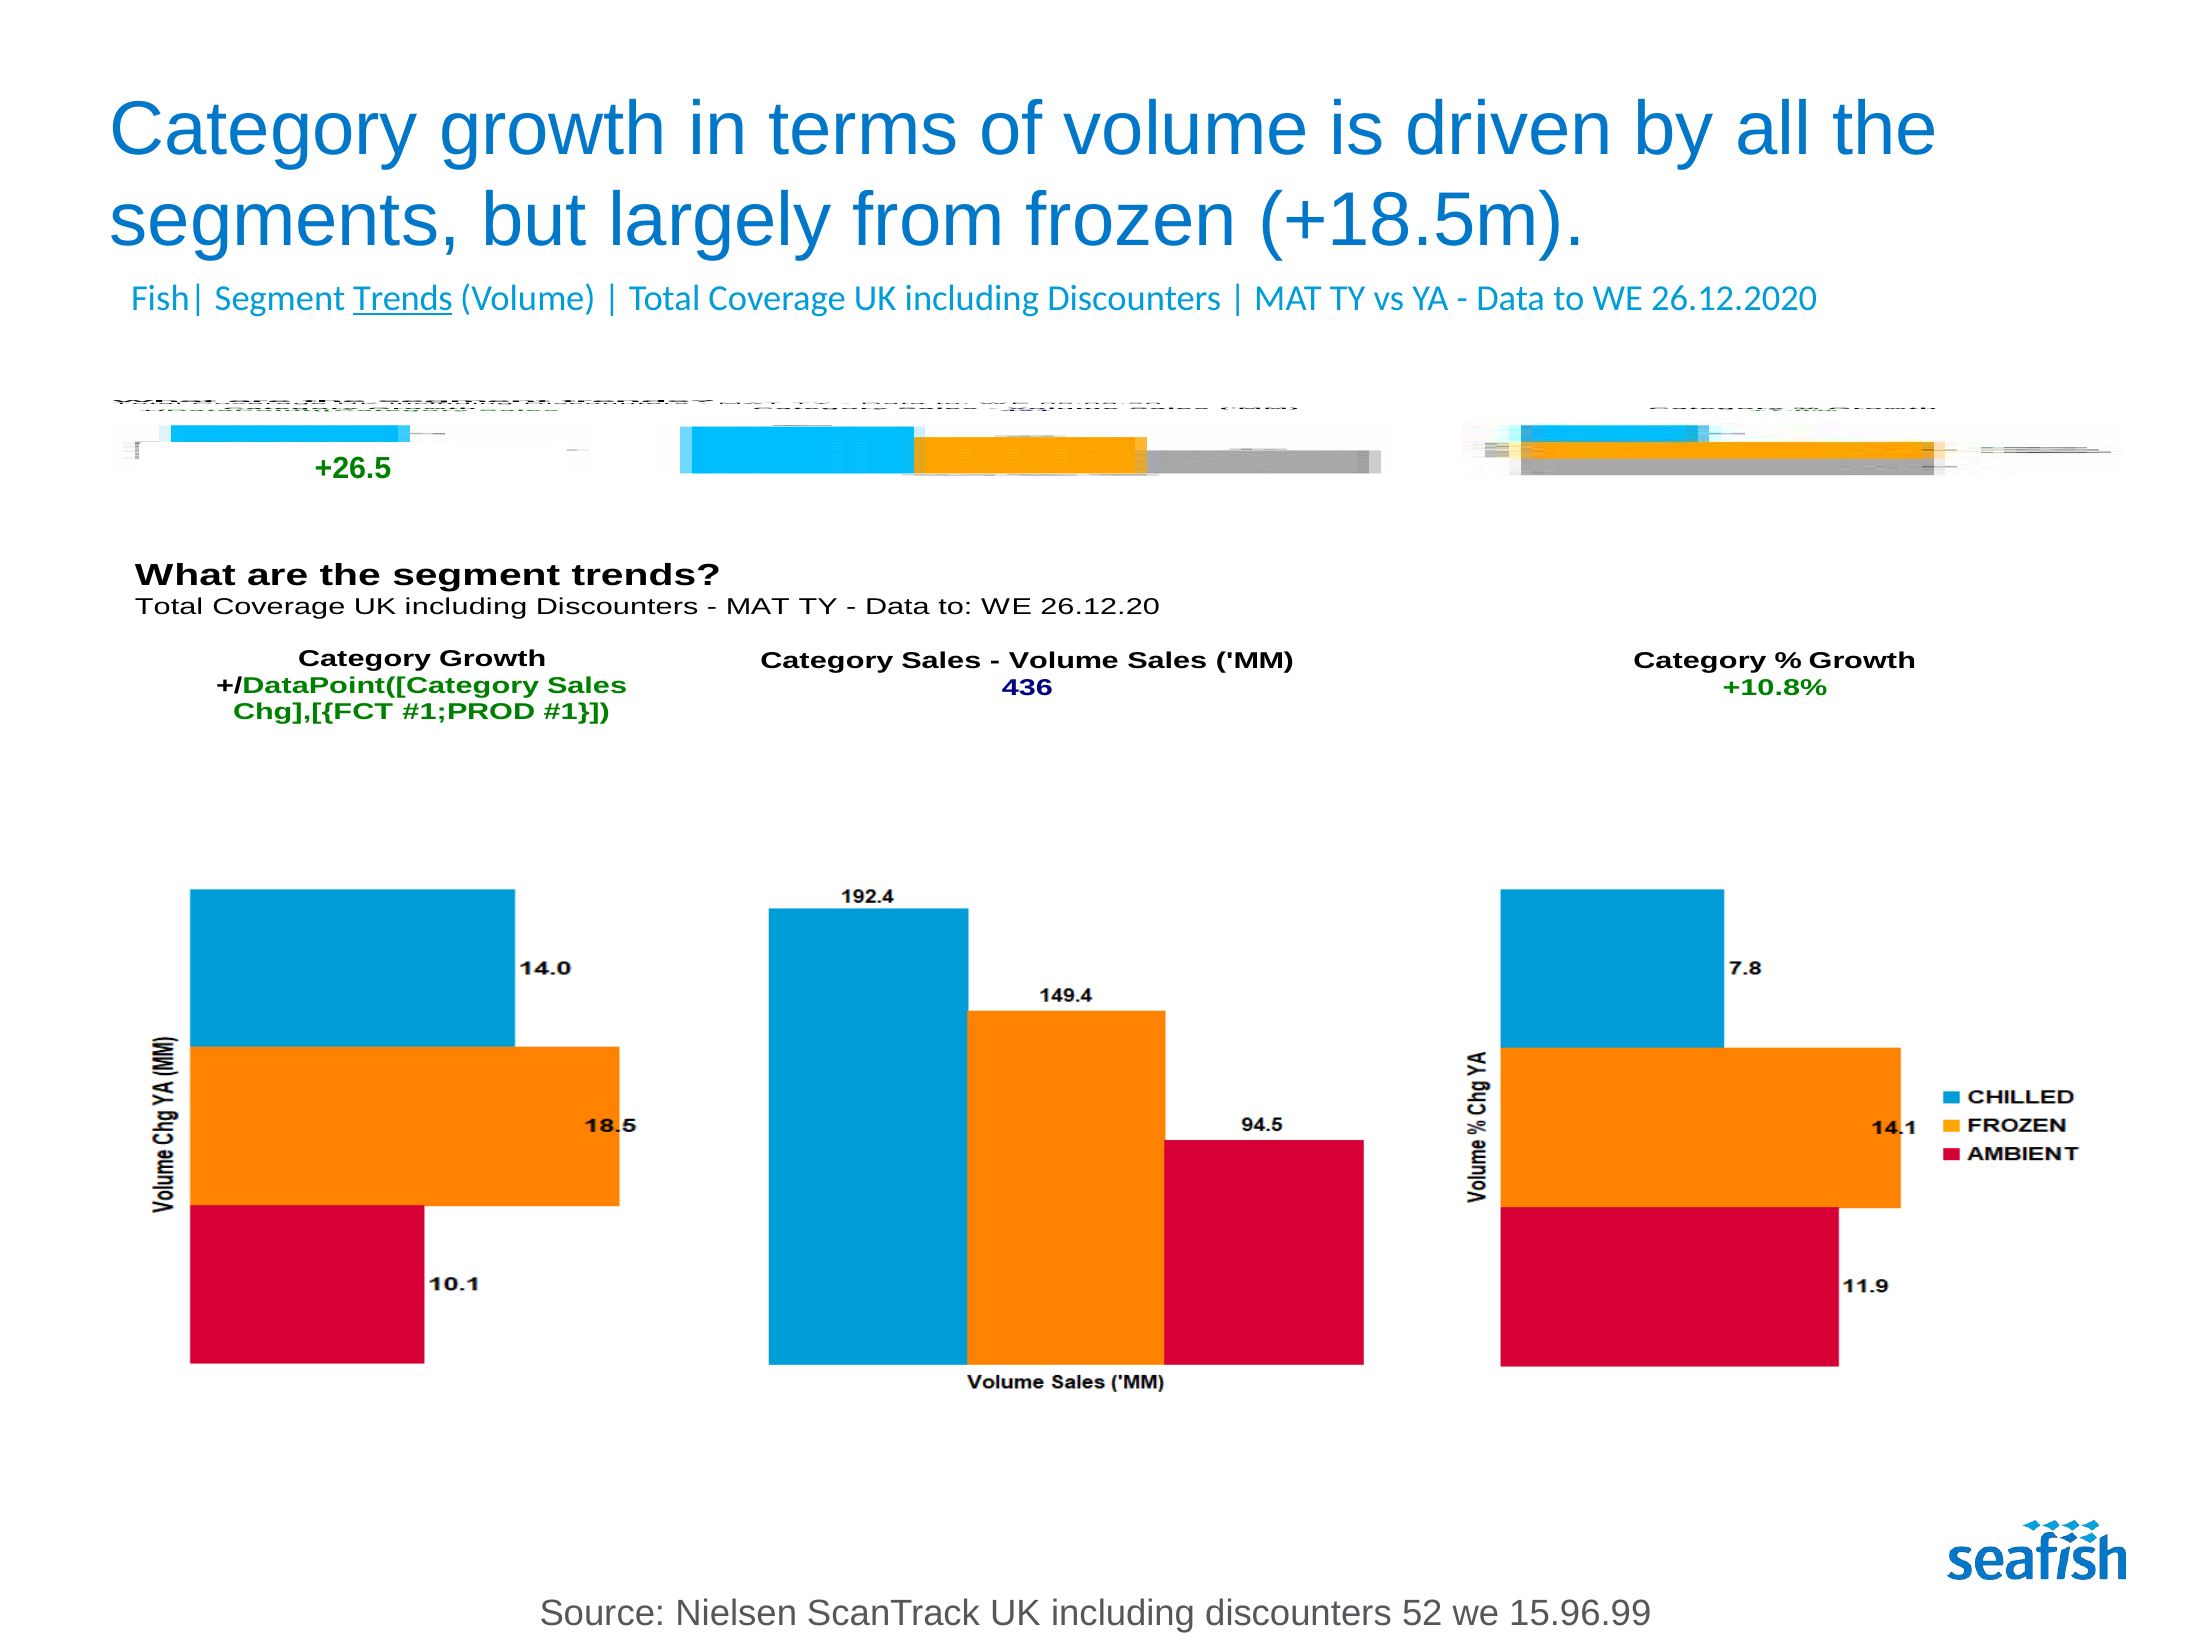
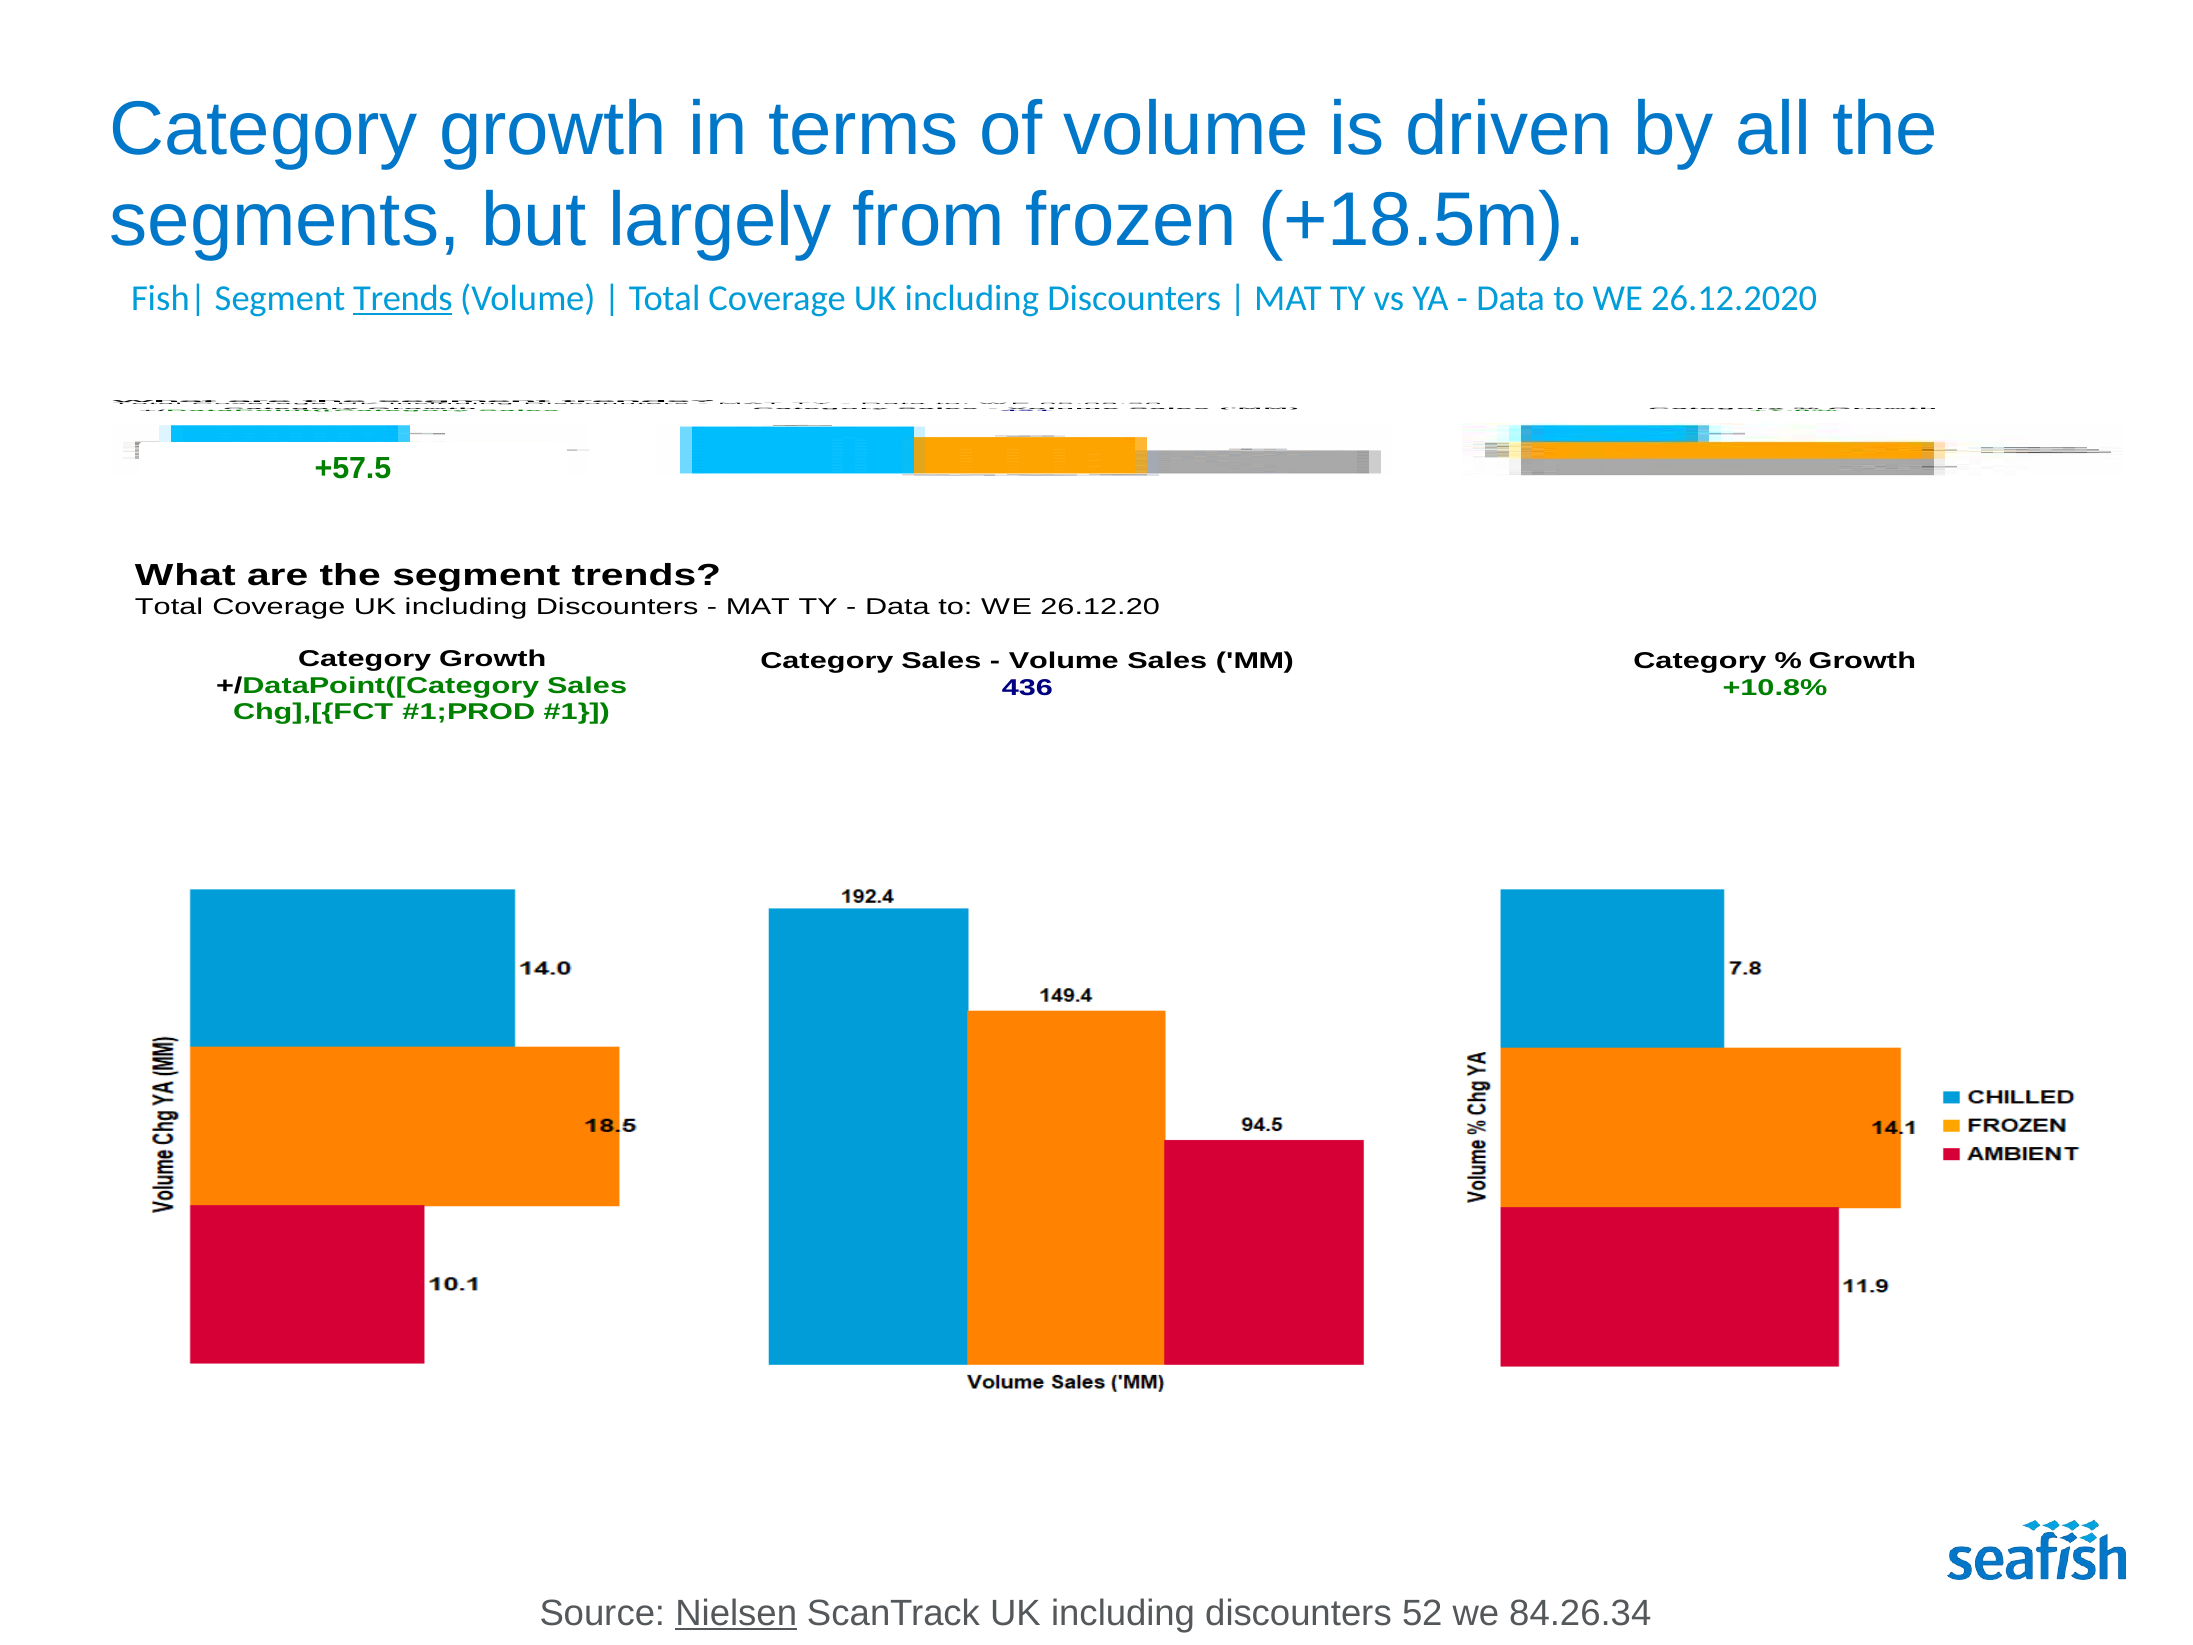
+26.5: +26.5 -> +57.5
Nielsen underline: none -> present
15.96.99: 15.96.99 -> 84.26.34
